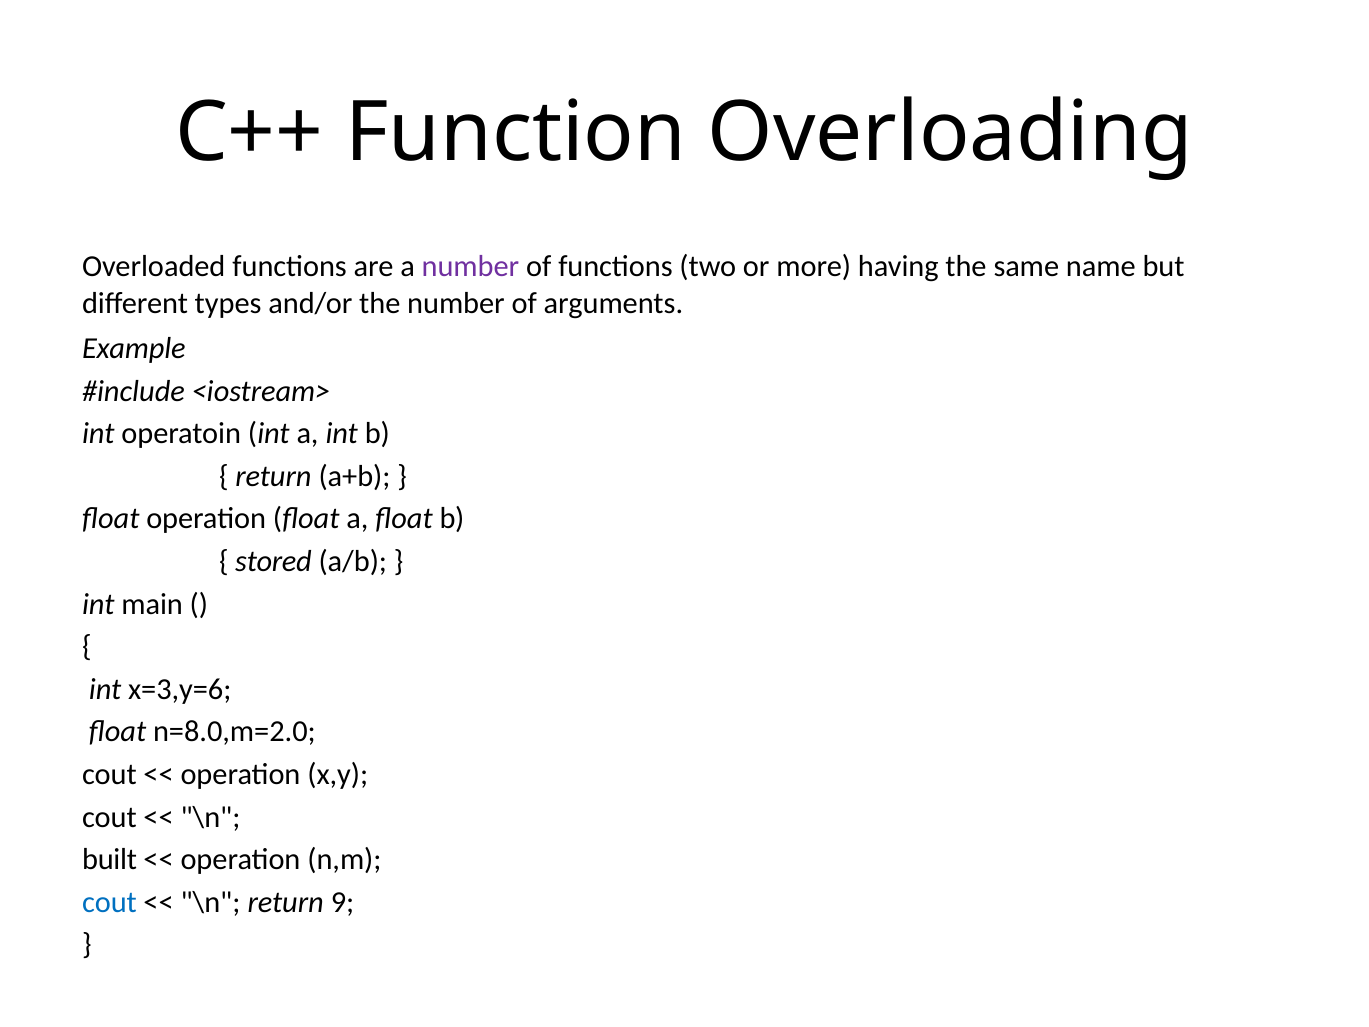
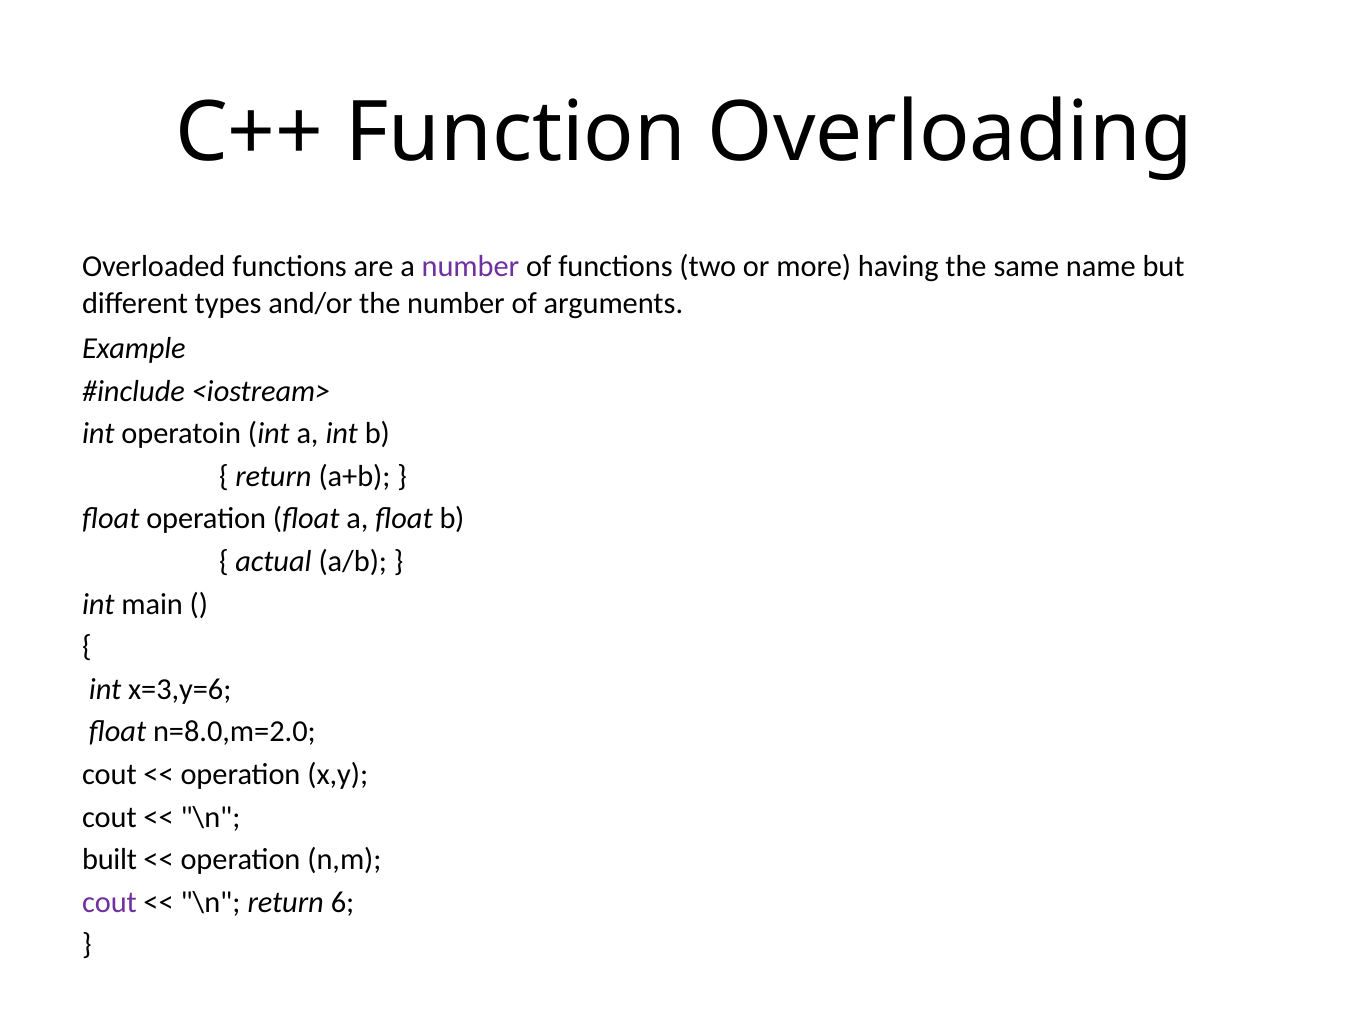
stored: stored -> actual
cout at (109, 902) colour: blue -> purple
9: 9 -> 6
